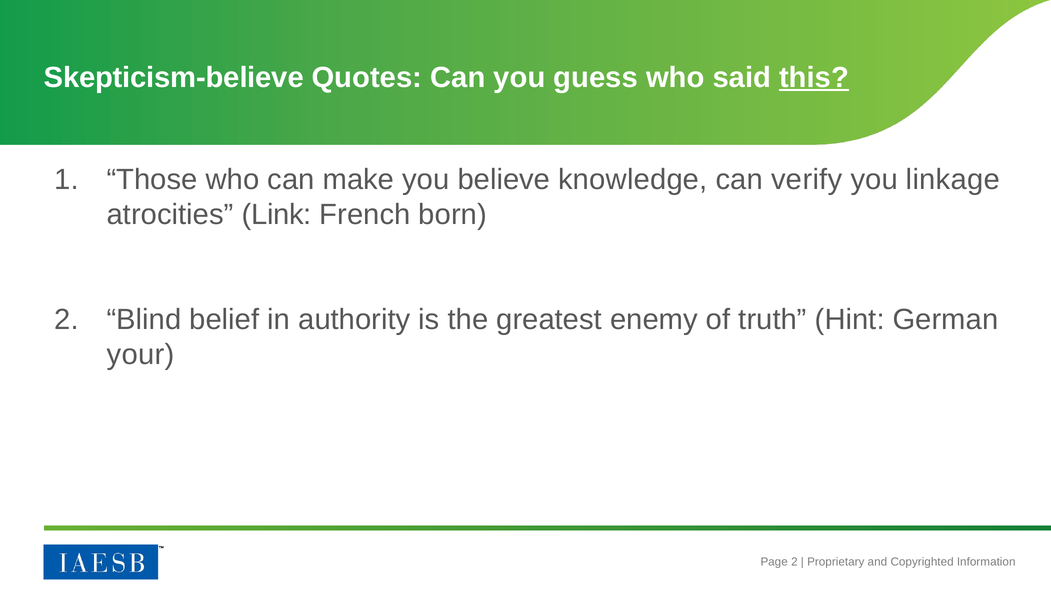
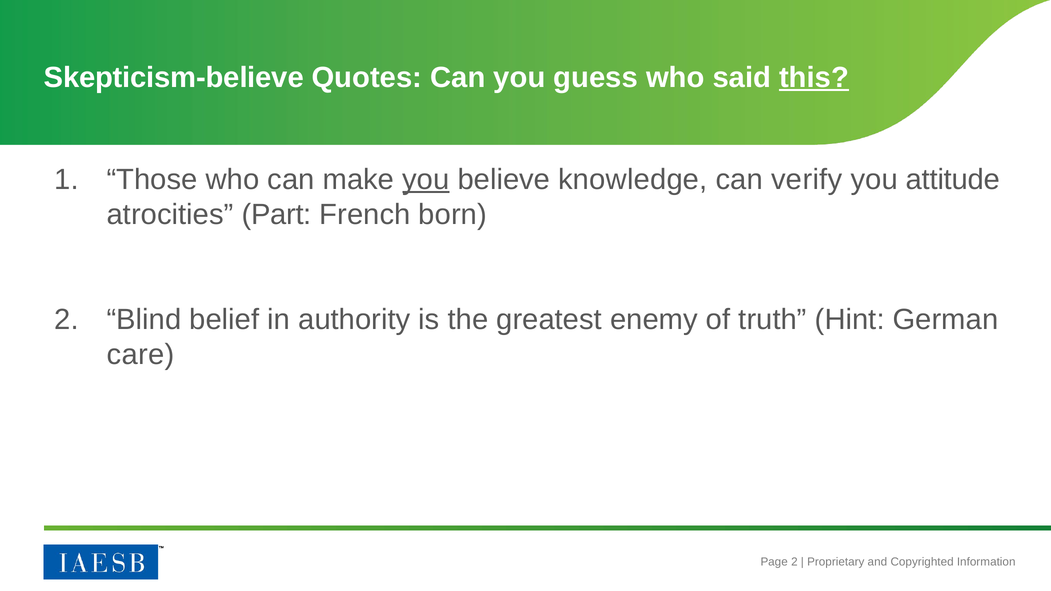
you at (426, 180) underline: none -> present
linkage: linkage -> attitude
Link: Link -> Part
your: your -> care
